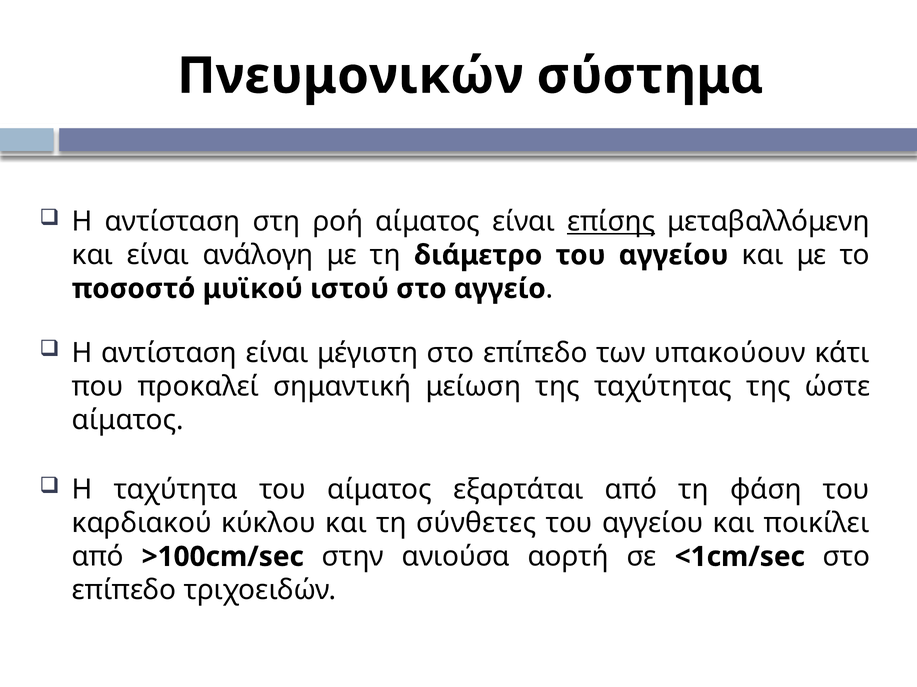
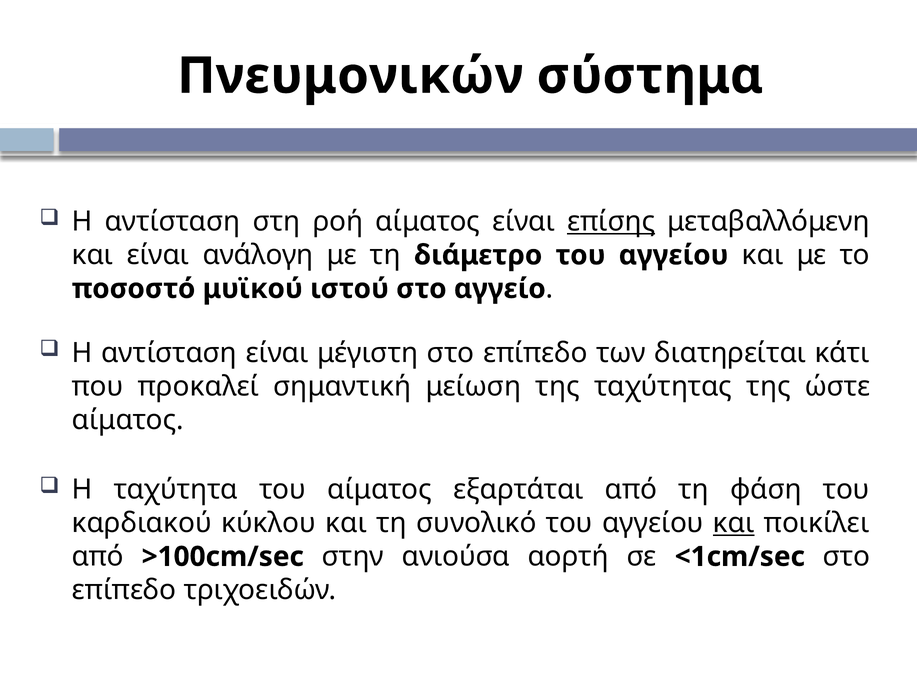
υπακούουν: υπακούουν -> διατηρείται
σύνθετες: σύνθετες -> συνολικό
και at (734, 524) underline: none -> present
